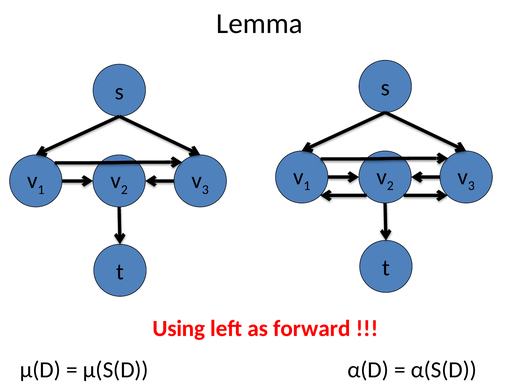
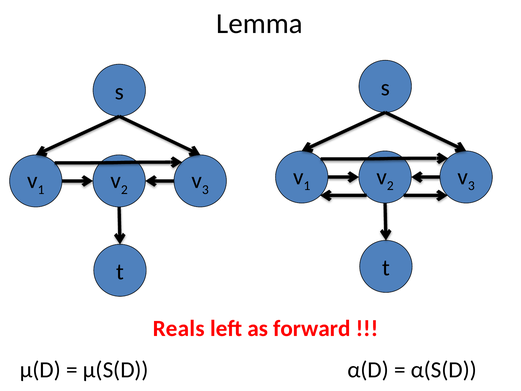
Using: Using -> Reals
